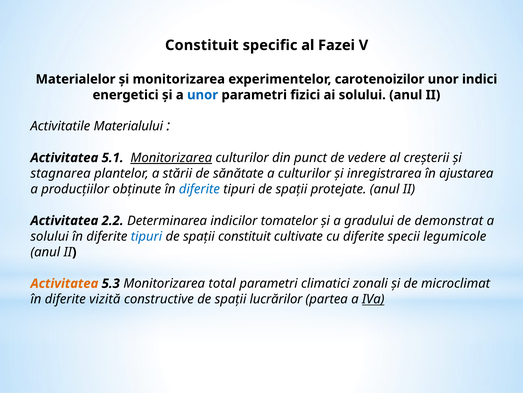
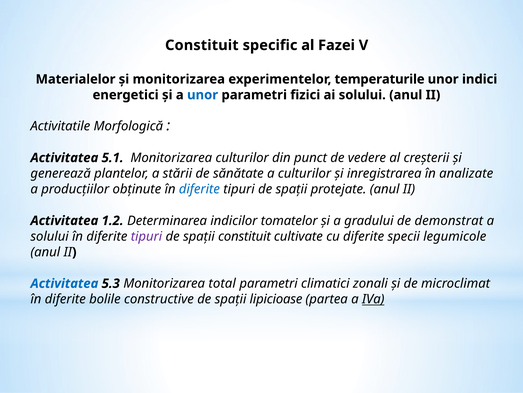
carotenoizilor: carotenoizilor -> temperaturile
Materialului: Materialului -> Morfologică
Monitorizarea at (171, 158) underline: present -> none
stagnarea: stagnarea -> generează
ajustarea: ajustarea -> analizate
2.2: 2.2 -> 1.2
tipuri at (146, 236) colour: blue -> purple
Activitatea at (64, 283) colour: orange -> blue
vizită: vizită -> bolile
lucrărilor: lucrărilor -> lipicioase
